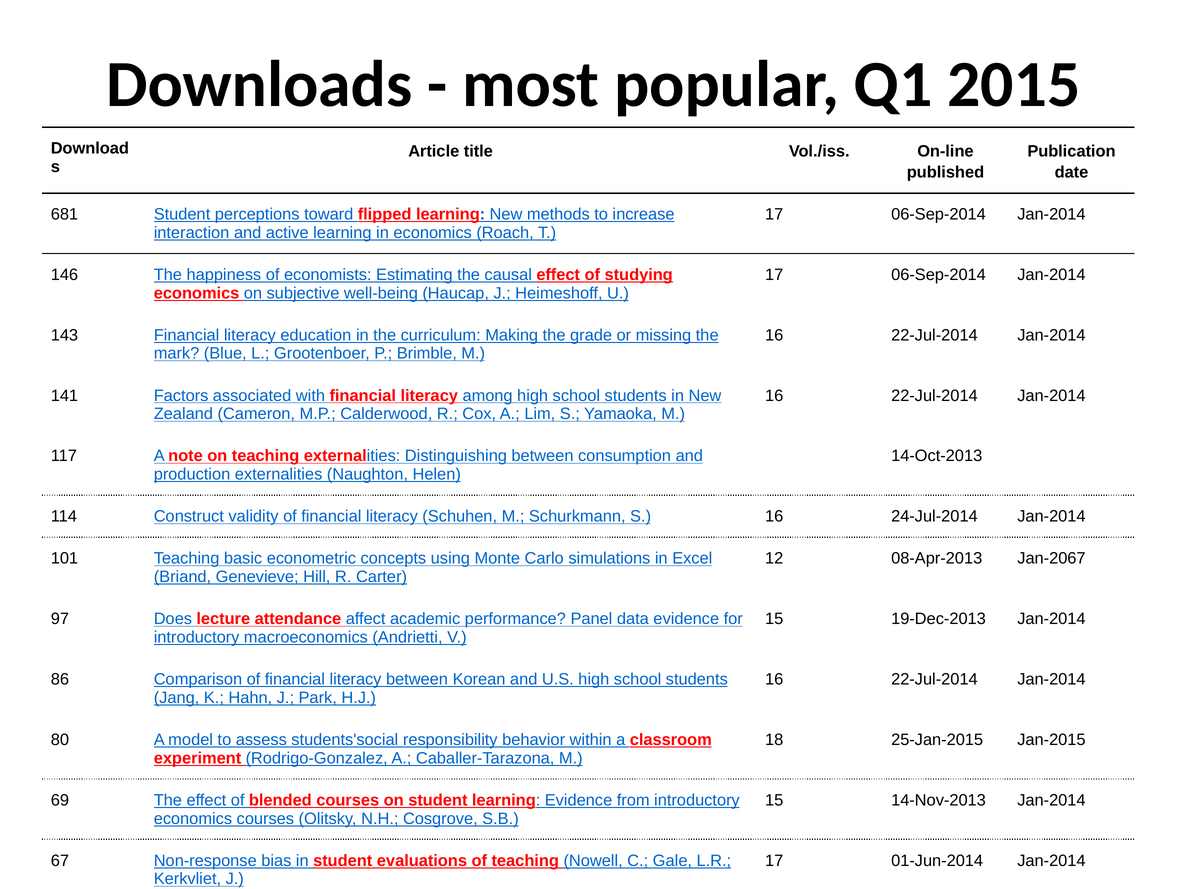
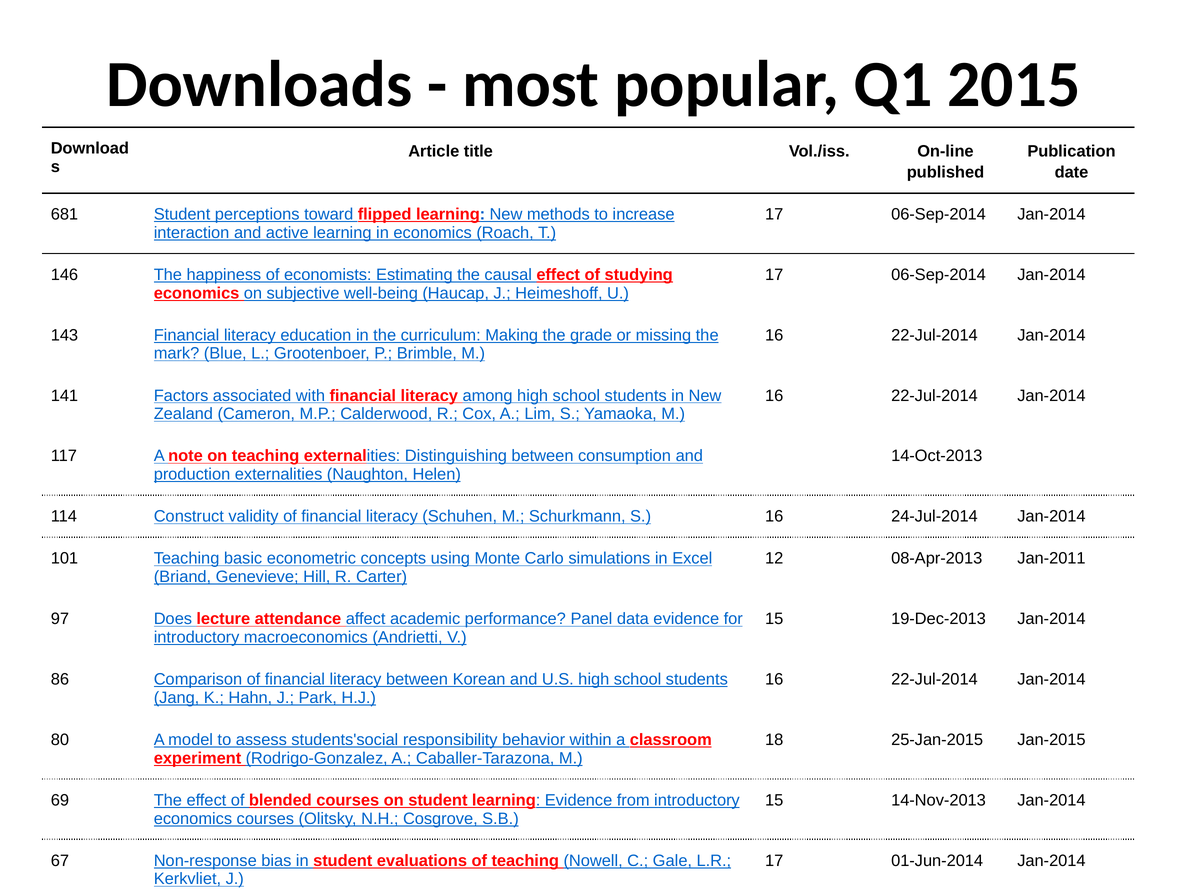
Jan-2067: Jan-2067 -> Jan-2011
